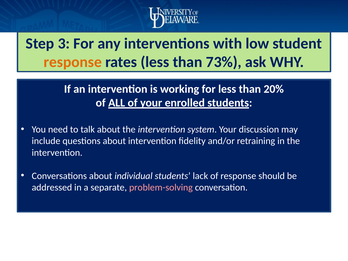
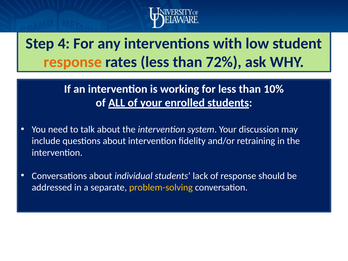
3: 3 -> 4
73%: 73% -> 72%
20%: 20% -> 10%
problem-solving colour: pink -> yellow
